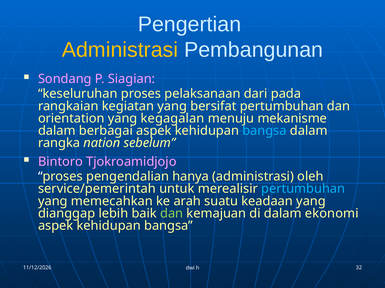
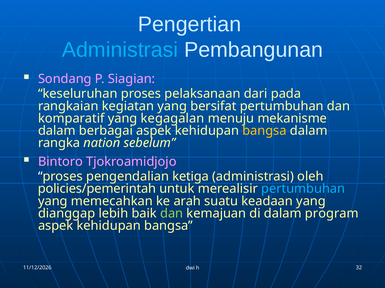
Administrasi at (120, 50) colour: yellow -> light blue
orientation: orientation -> komparatif
bangsa at (264, 131) colour: light blue -> yellow
hanya: hanya -> ketiga
service/pemerintah: service/pemerintah -> policies/pemerintah
ekonomi: ekonomi -> program
